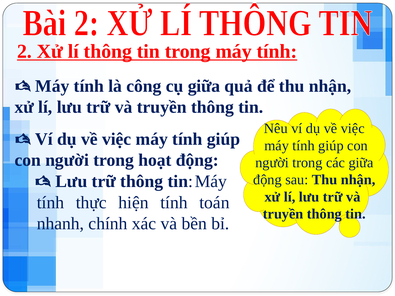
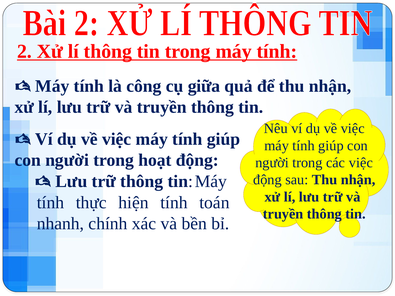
các giữa: giữa -> việc
